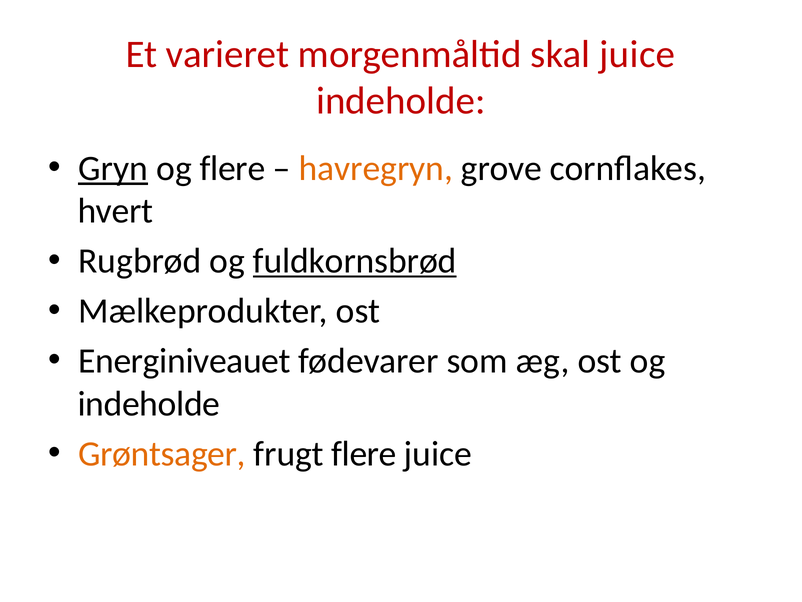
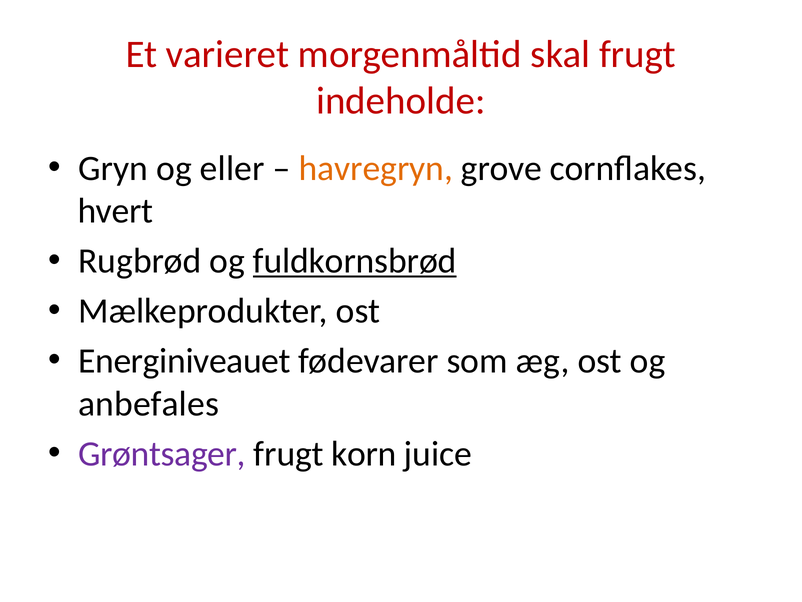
skal juice: juice -> frugt
Gryn underline: present -> none
og flere: flere -> eller
indeholde at (149, 404): indeholde -> anbefales
Grøntsager colour: orange -> purple
frugt flere: flere -> korn
